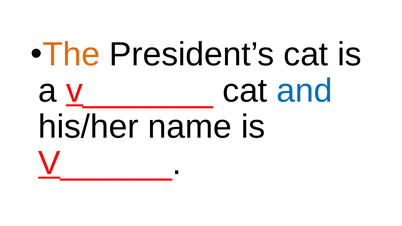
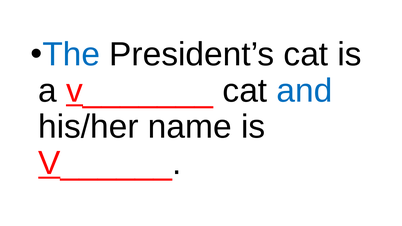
The colour: orange -> blue
